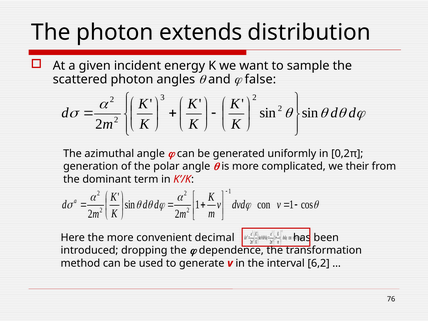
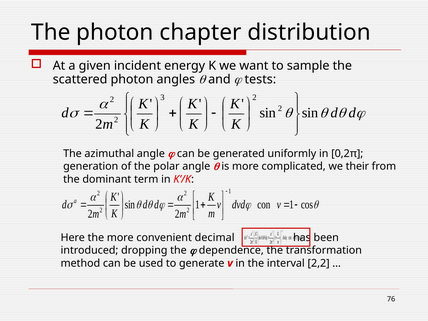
extends: extends -> chapter
false: false -> tests
6,2: 6,2 -> 2,2
